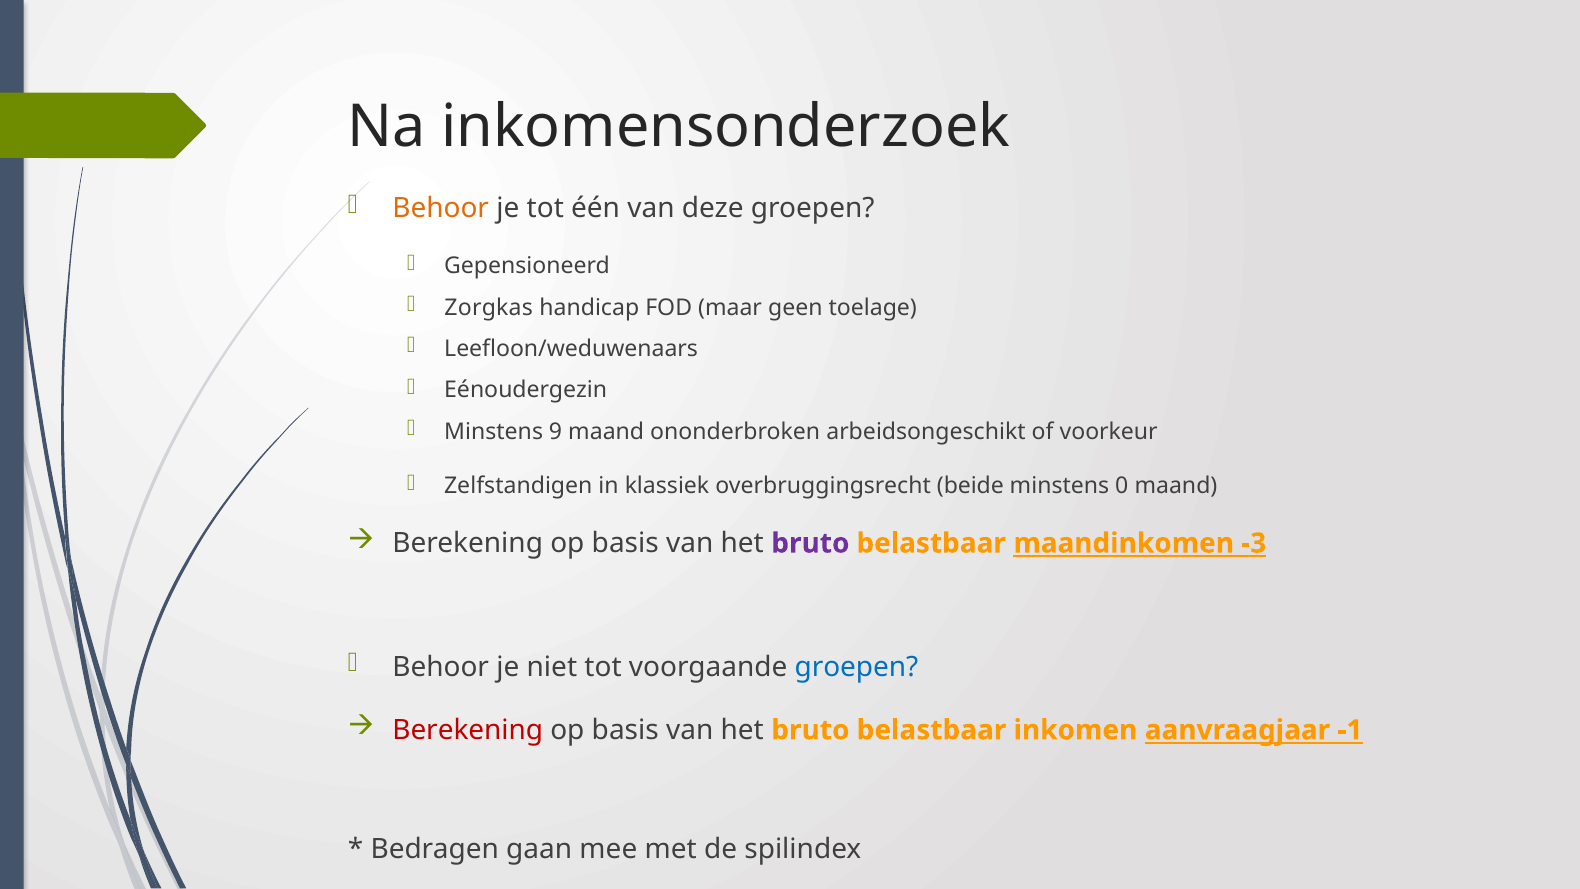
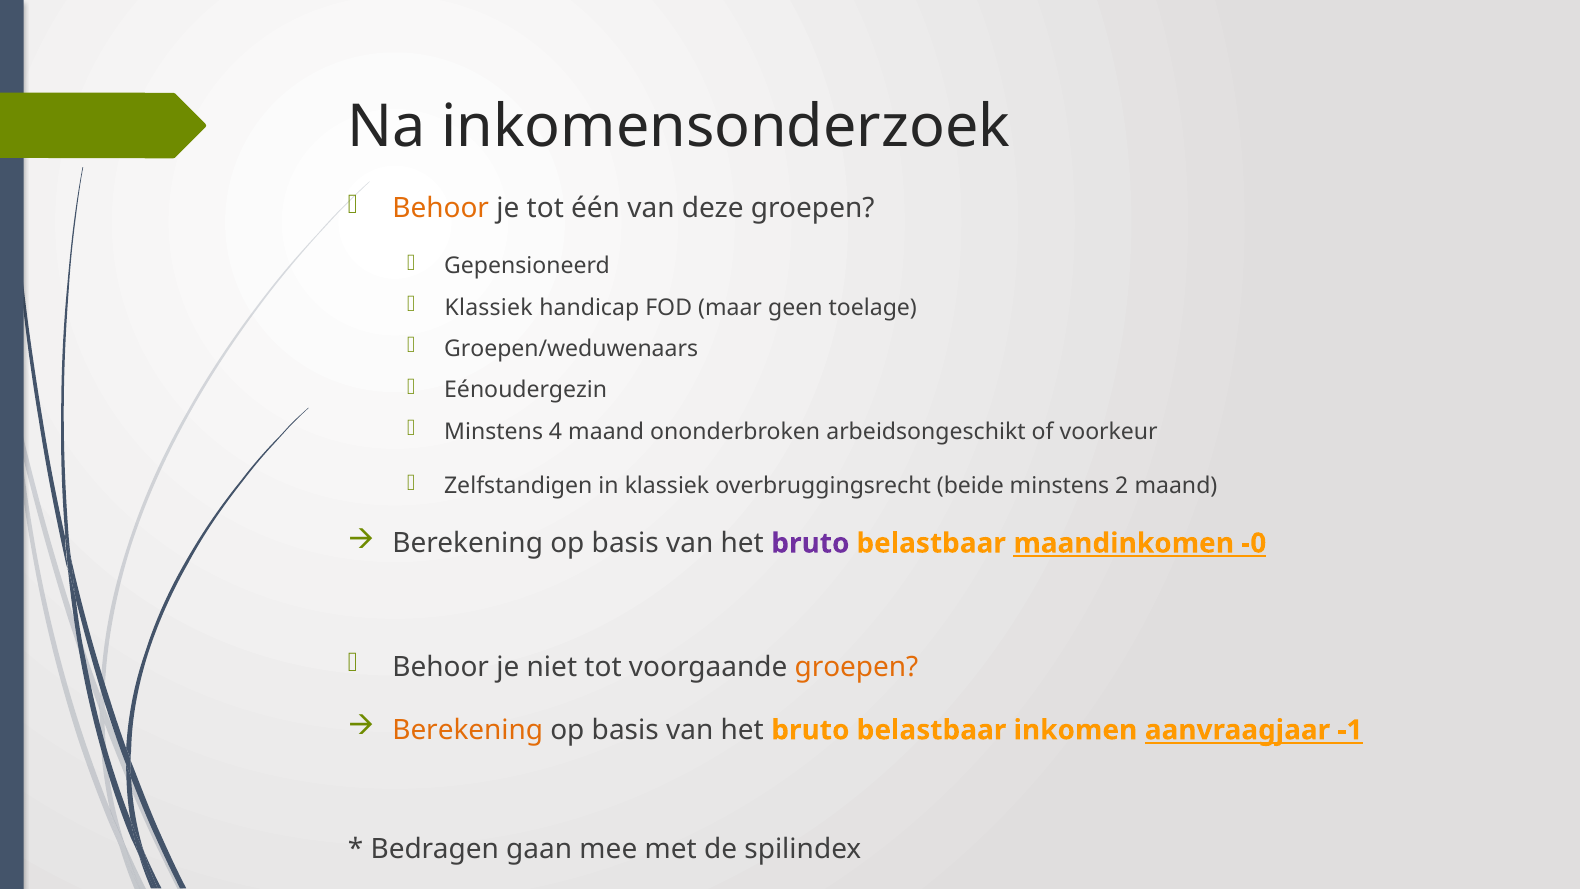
Zorgkas at (489, 307): Zorgkas -> Klassiek
Leefloon/weduwenaars: Leefloon/weduwenaars -> Groepen/weduwenaars
9: 9 -> 4
0: 0 -> 2
-3: -3 -> -0
groepen at (856, 667) colour: blue -> orange
Berekening at (468, 730) colour: red -> orange
